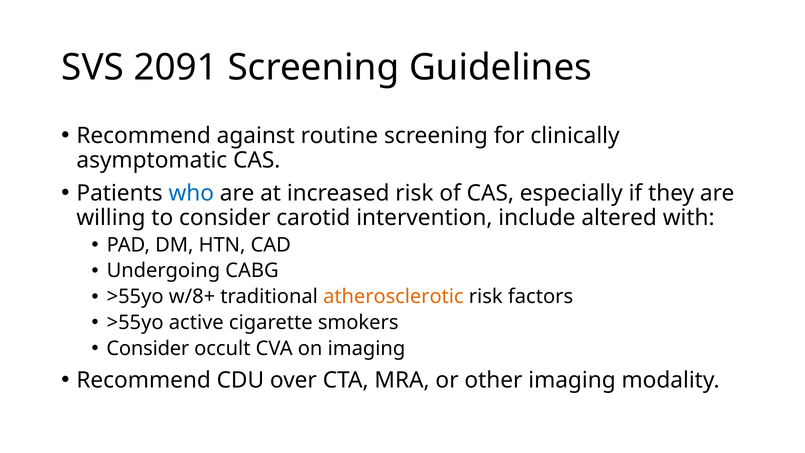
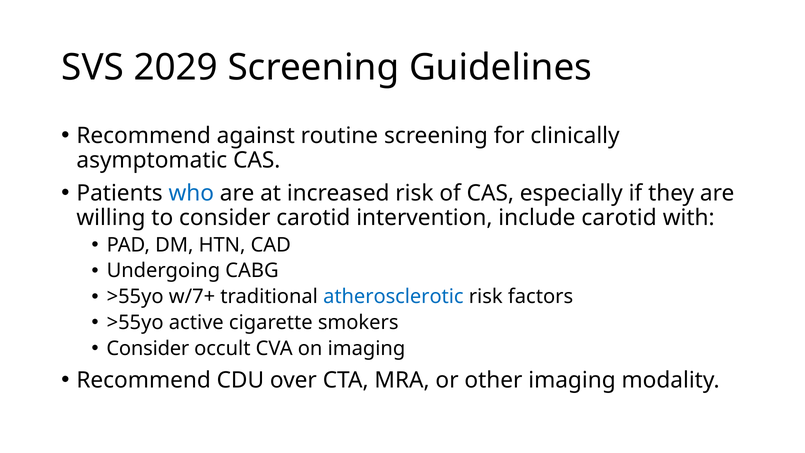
2091: 2091 -> 2029
include altered: altered -> carotid
w/8+: w/8+ -> w/7+
atherosclerotic colour: orange -> blue
